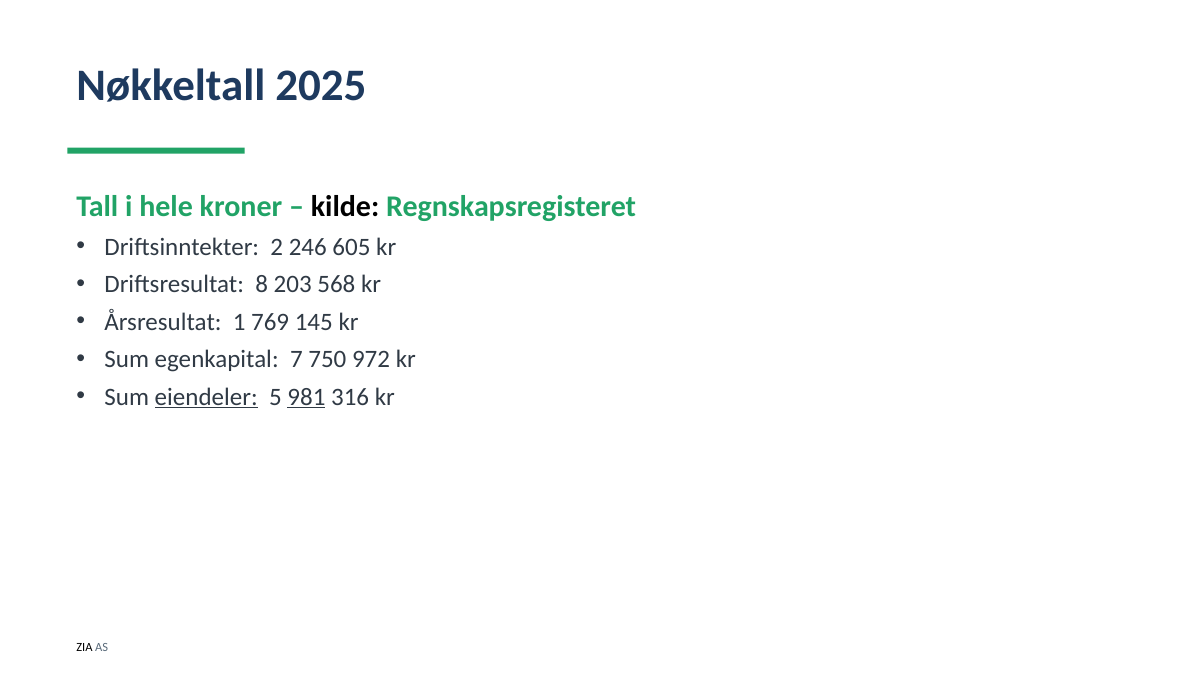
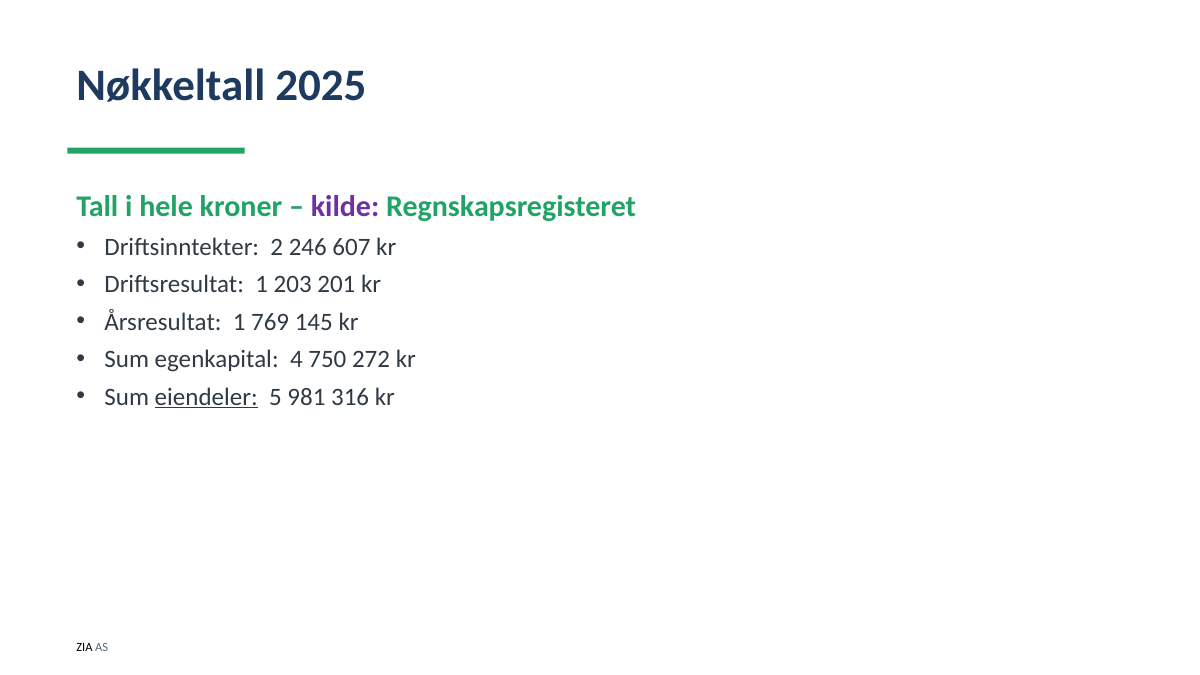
kilde colour: black -> purple
605: 605 -> 607
Driftsresultat 8: 8 -> 1
568: 568 -> 201
7: 7 -> 4
972: 972 -> 272
981 underline: present -> none
